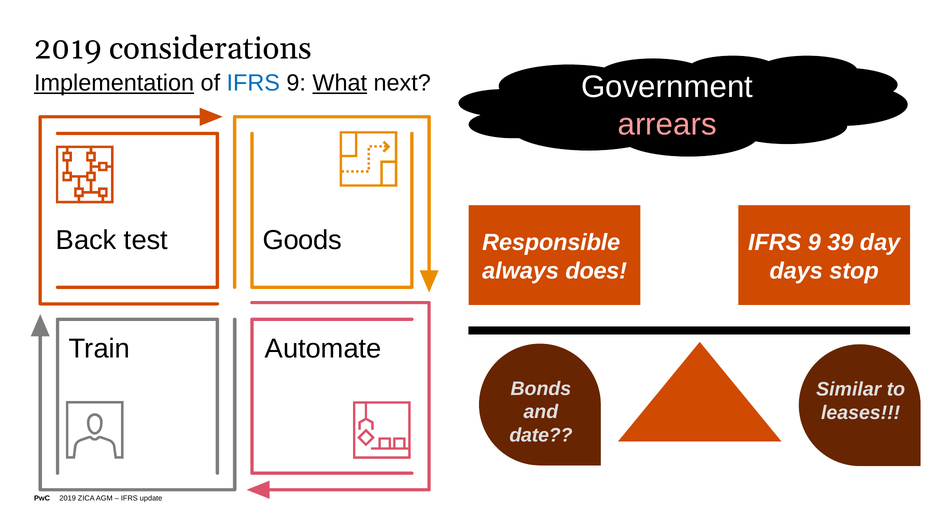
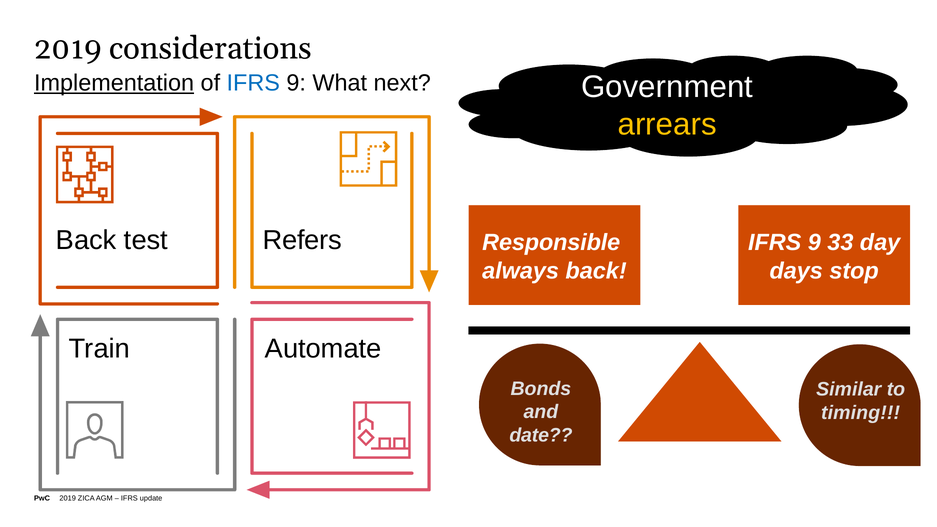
What underline: present -> none
arrears colour: pink -> yellow
Goods: Goods -> Refers
39: 39 -> 33
always does: does -> back
leases: leases -> timing
